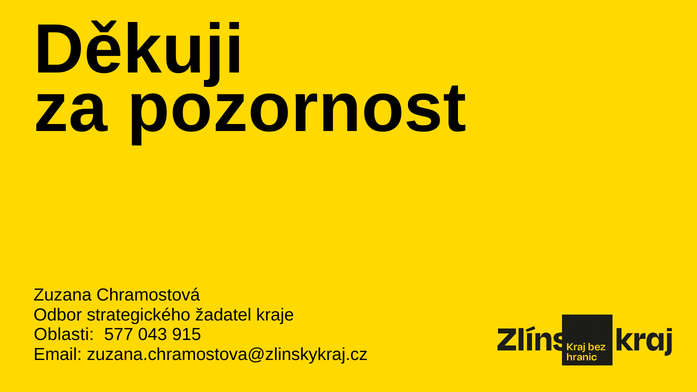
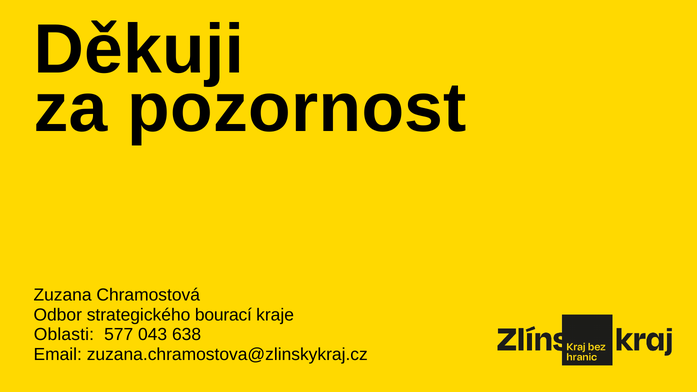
žadatel: žadatel -> bourací
915: 915 -> 638
